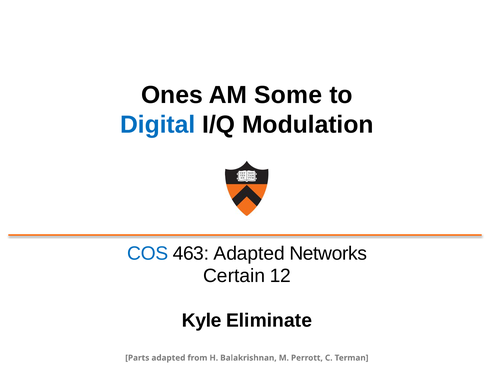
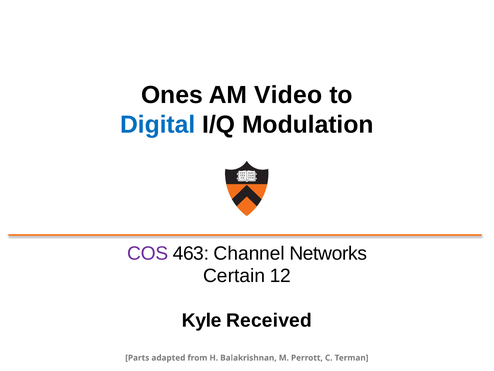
Some: Some -> Video
COS colour: blue -> purple
463 Adapted: Adapted -> Channel
Eliminate: Eliminate -> Received
